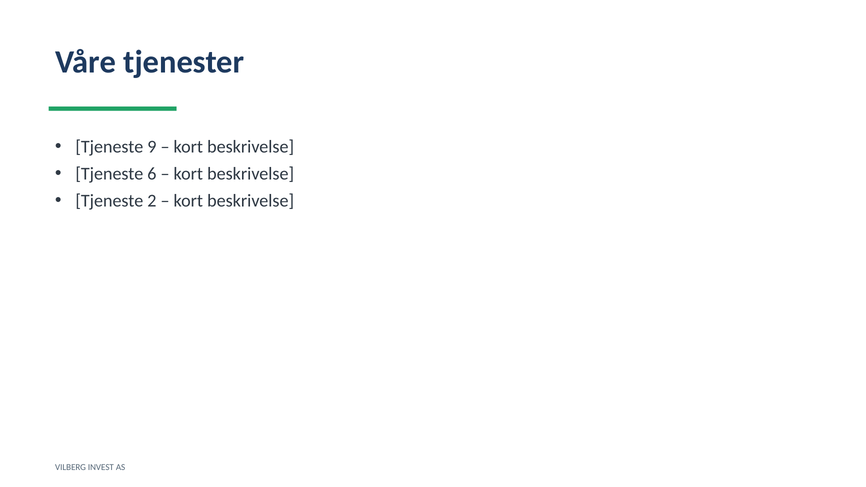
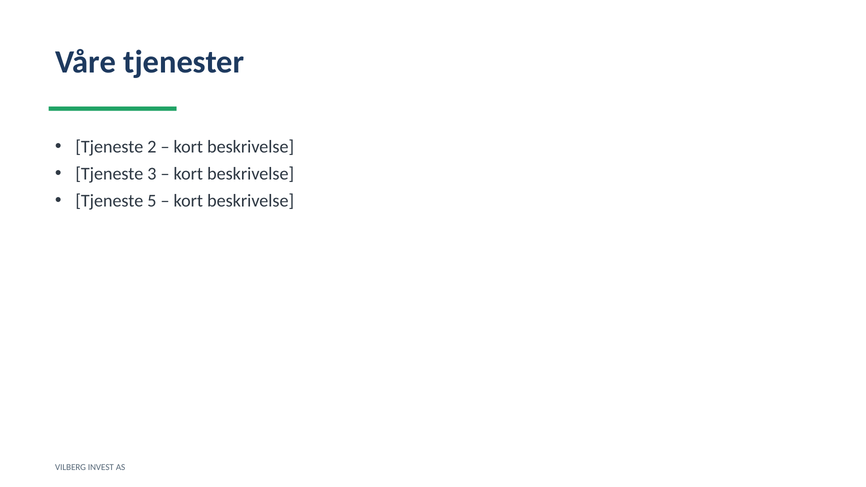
9: 9 -> 2
6: 6 -> 3
2: 2 -> 5
